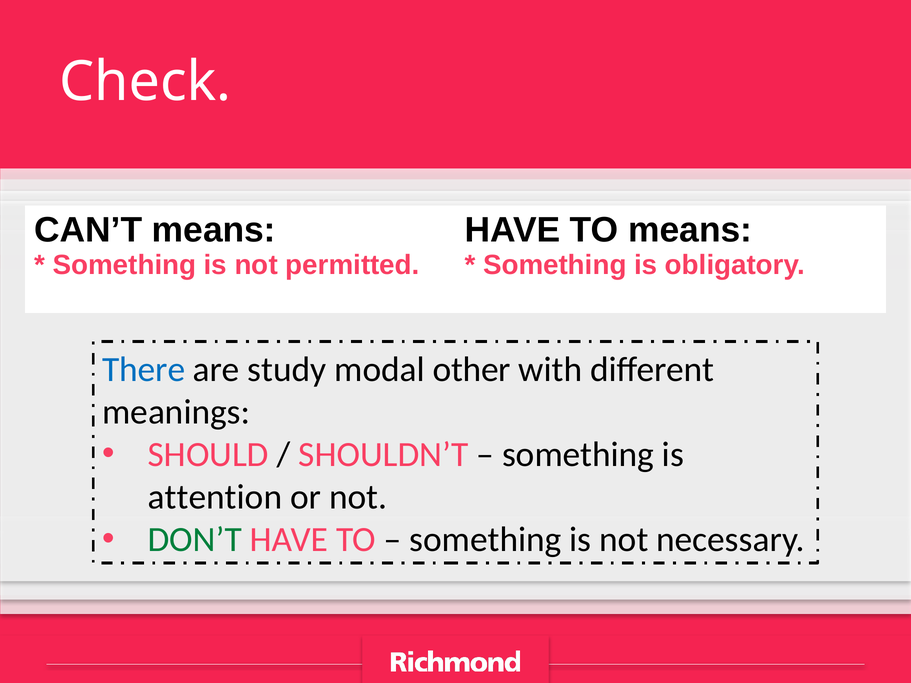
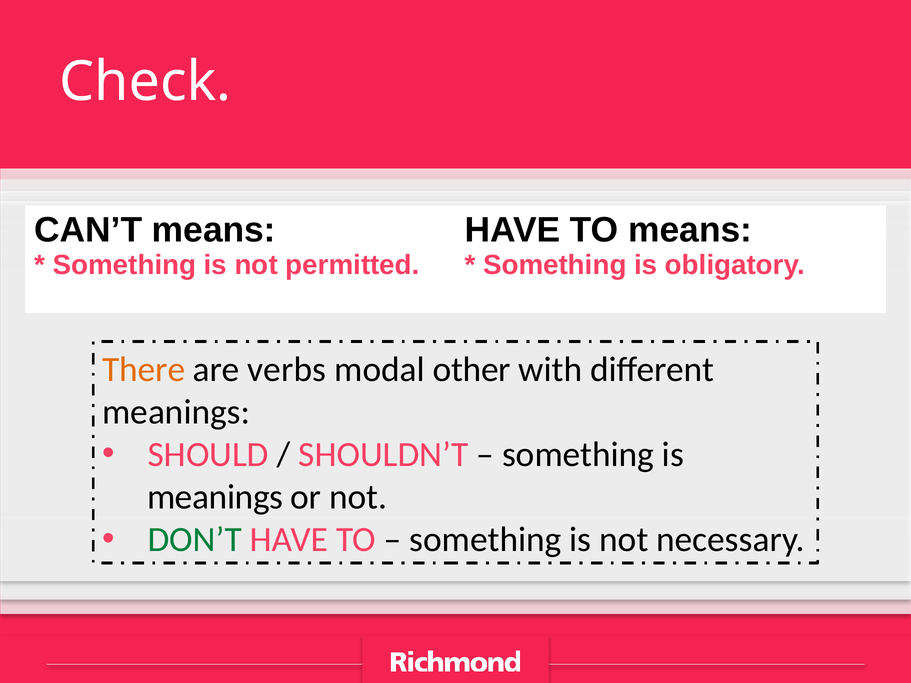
There colour: blue -> orange
study: study -> verbs
attention at (215, 497): attention -> meanings
